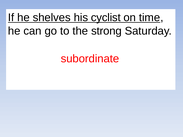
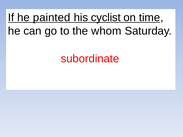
shelves: shelves -> painted
strong: strong -> whom
